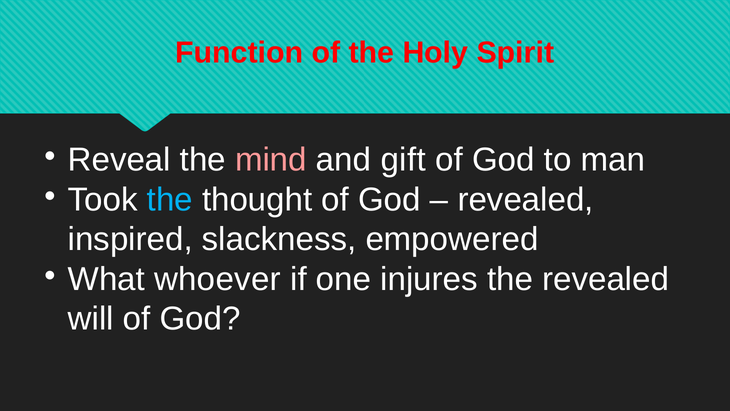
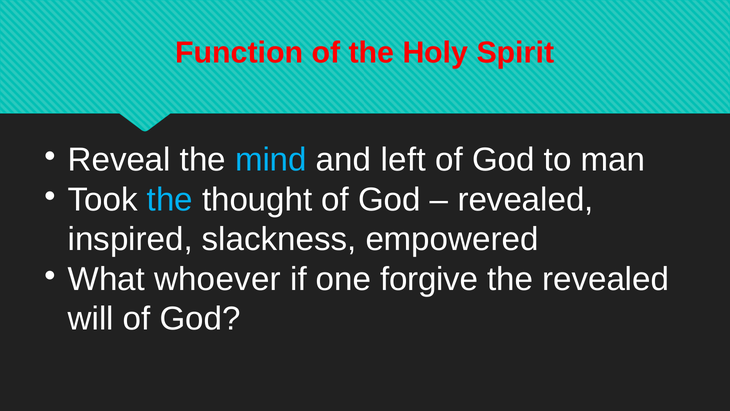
mind colour: pink -> light blue
gift: gift -> left
injures: injures -> forgive
